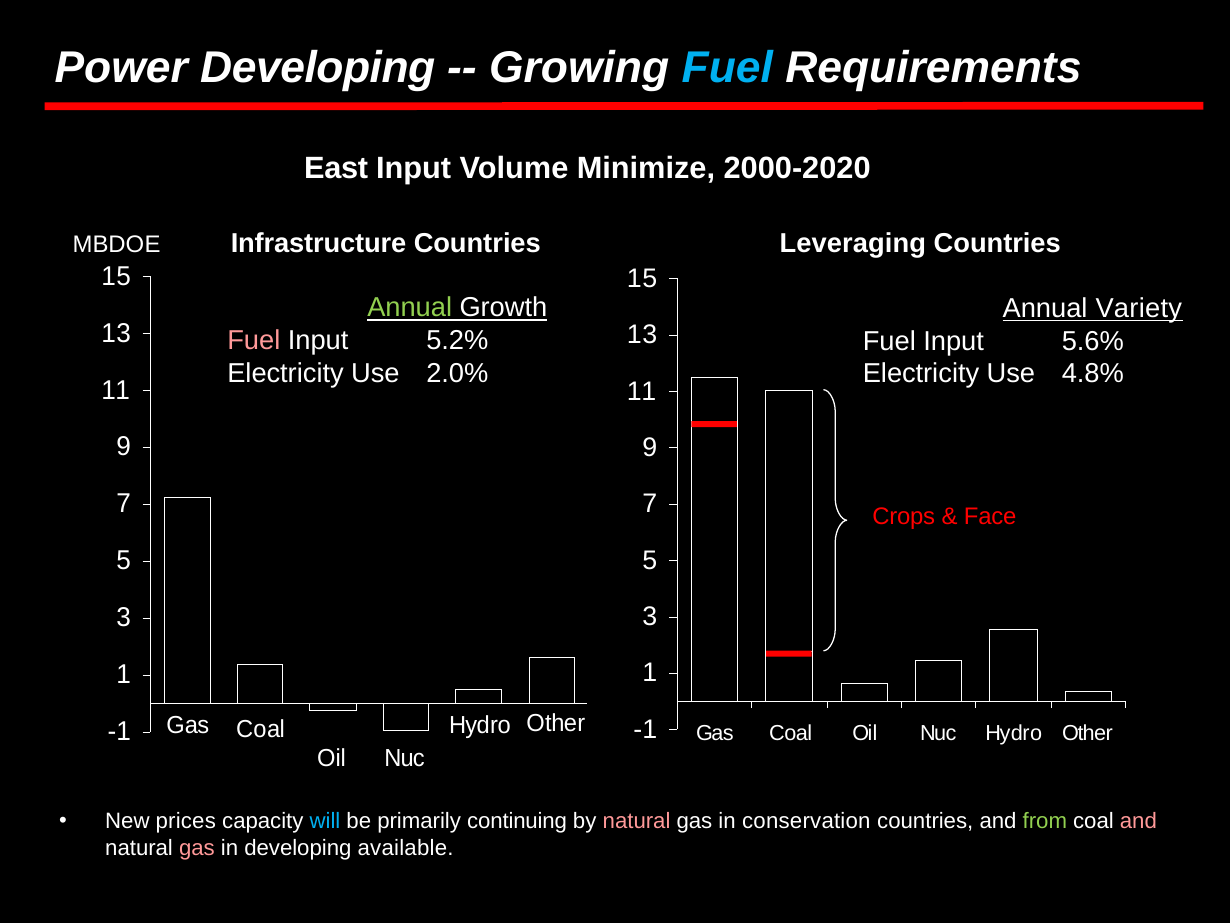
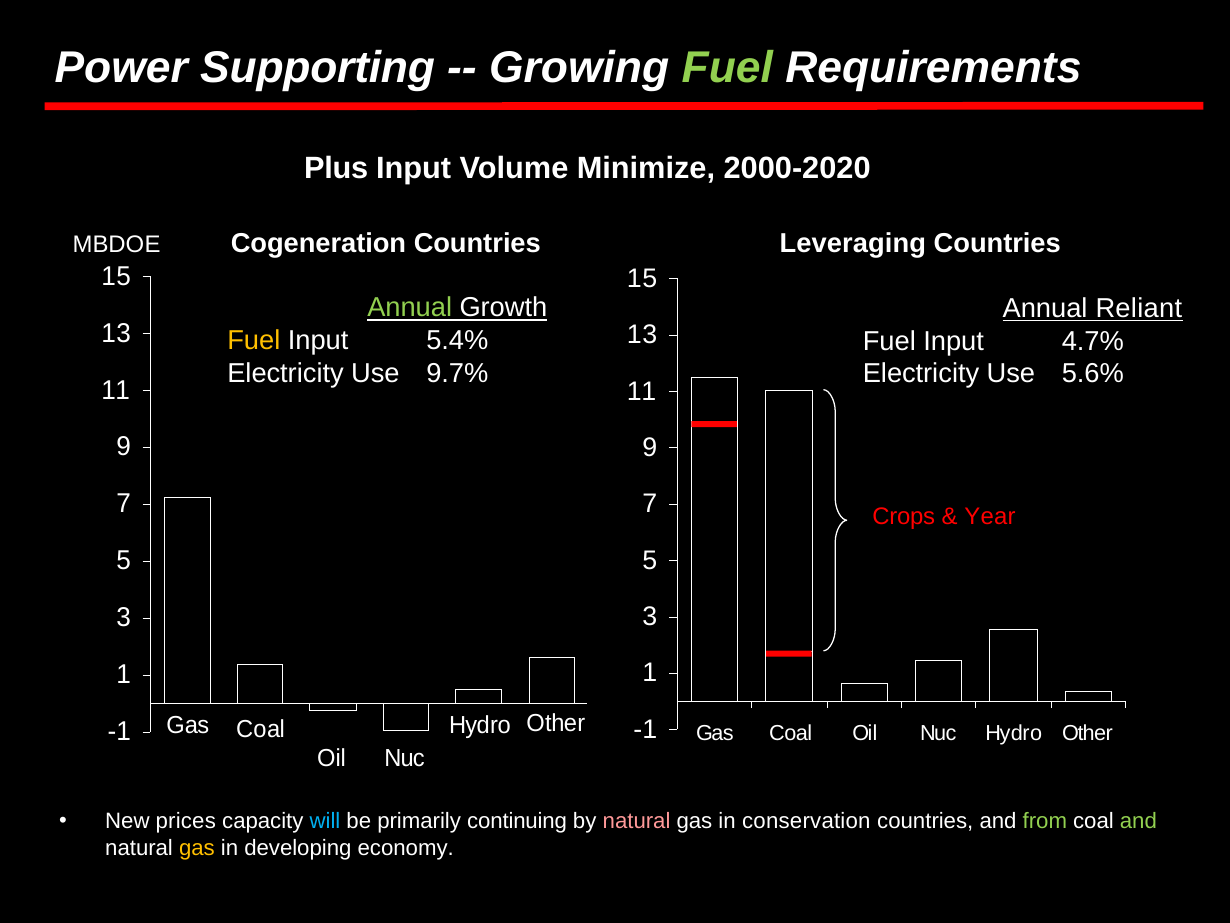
Power Developing: Developing -> Supporting
Fuel at (727, 68) colour: light blue -> light green
East: East -> Plus
Infrastructure: Infrastructure -> Cogeneration
Variety: Variety -> Reliant
Fuel at (254, 341) colour: pink -> yellow
5.2%: 5.2% -> 5.4%
5.6%: 5.6% -> 4.7%
2.0%: 2.0% -> 9.7%
4.8%: 4.8% -> 5.6%
Face: Face -> Year
and at (1138, 821) colour: pink -> light green
gas at (197, 847) colour: pink -> yellow
available: available -> economy
